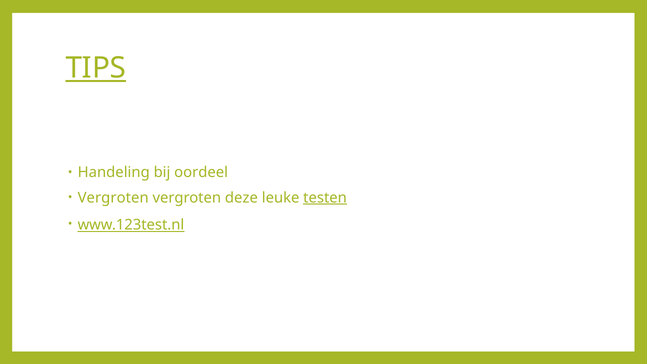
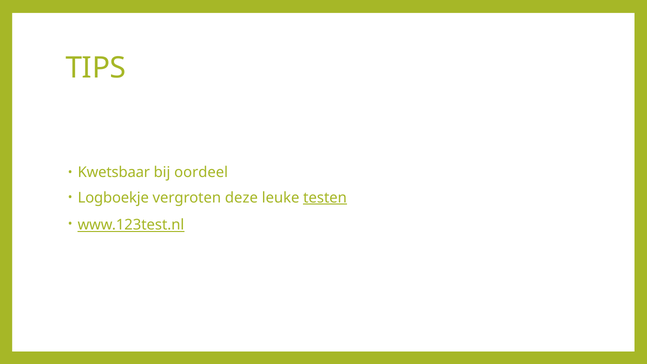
TIPS underline: present -> none
Handeling: Handeling -> Kwetsbaar
Vergroten at (113, 198): Vergroten -> Logboekje
